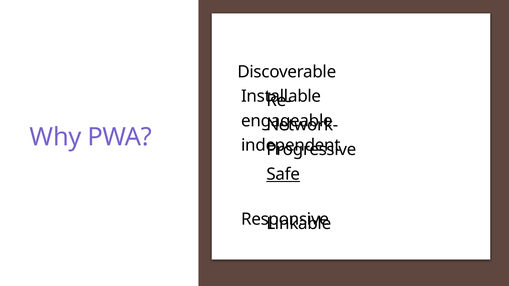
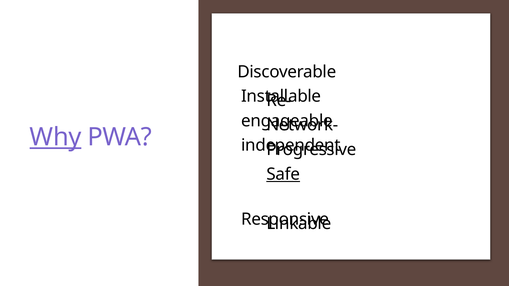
Why underline: none -> present
